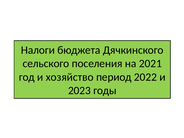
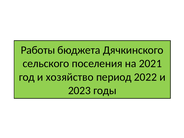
Налоги: Налоги -> Работы
